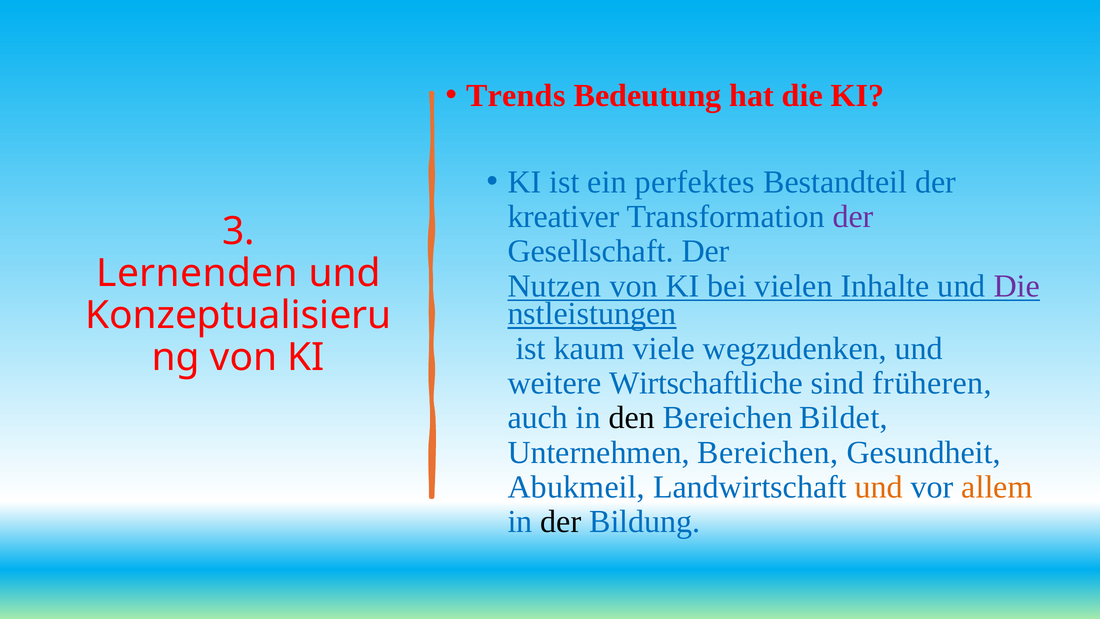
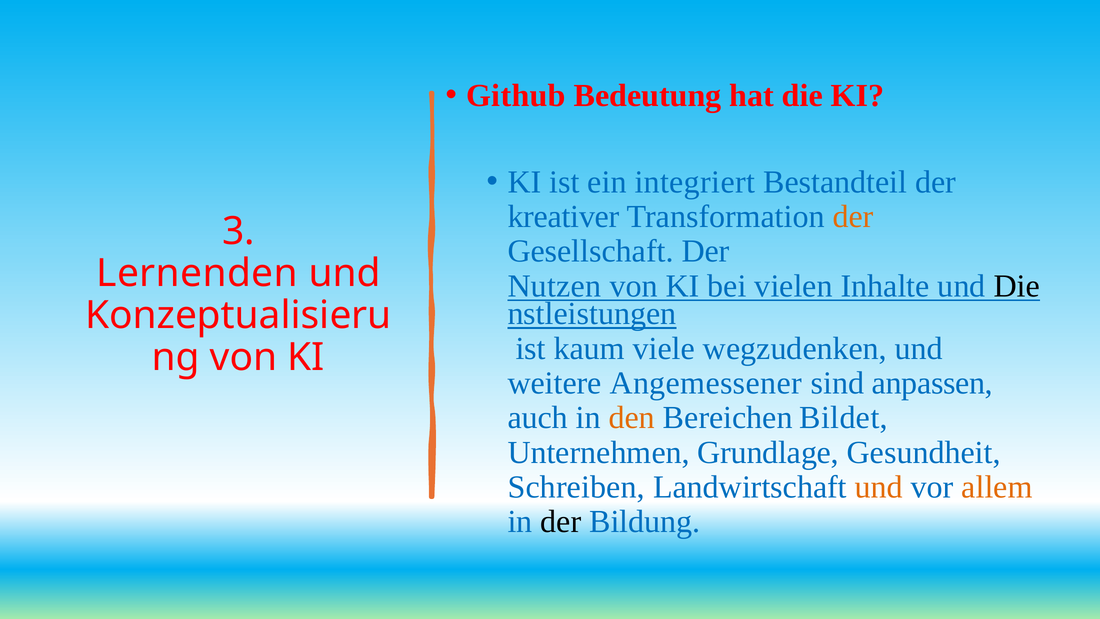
Trends: Trends -> Github
perfektes: perfektes -> integriert
der at (853, 217) colour: purple -> orange
Die at (1017, 286) colour: purple -> black
Wirtschaftliche: Wirtschaftliche -> Angemessener
früheren: früheren -> anpassen
den colour: black -> orange
Unternehmen Bereichen: Bereichen -> Grundlage
Abukmeil: Abukmeil -> Schreiben
